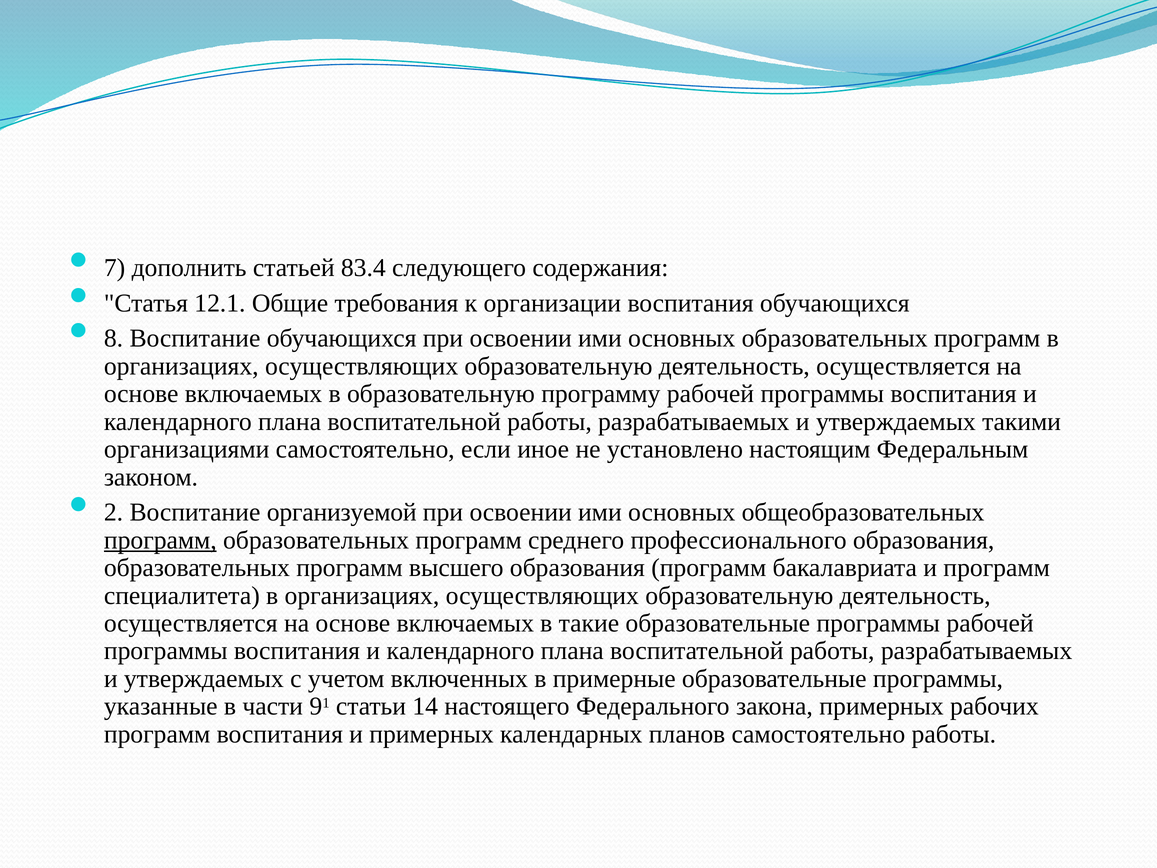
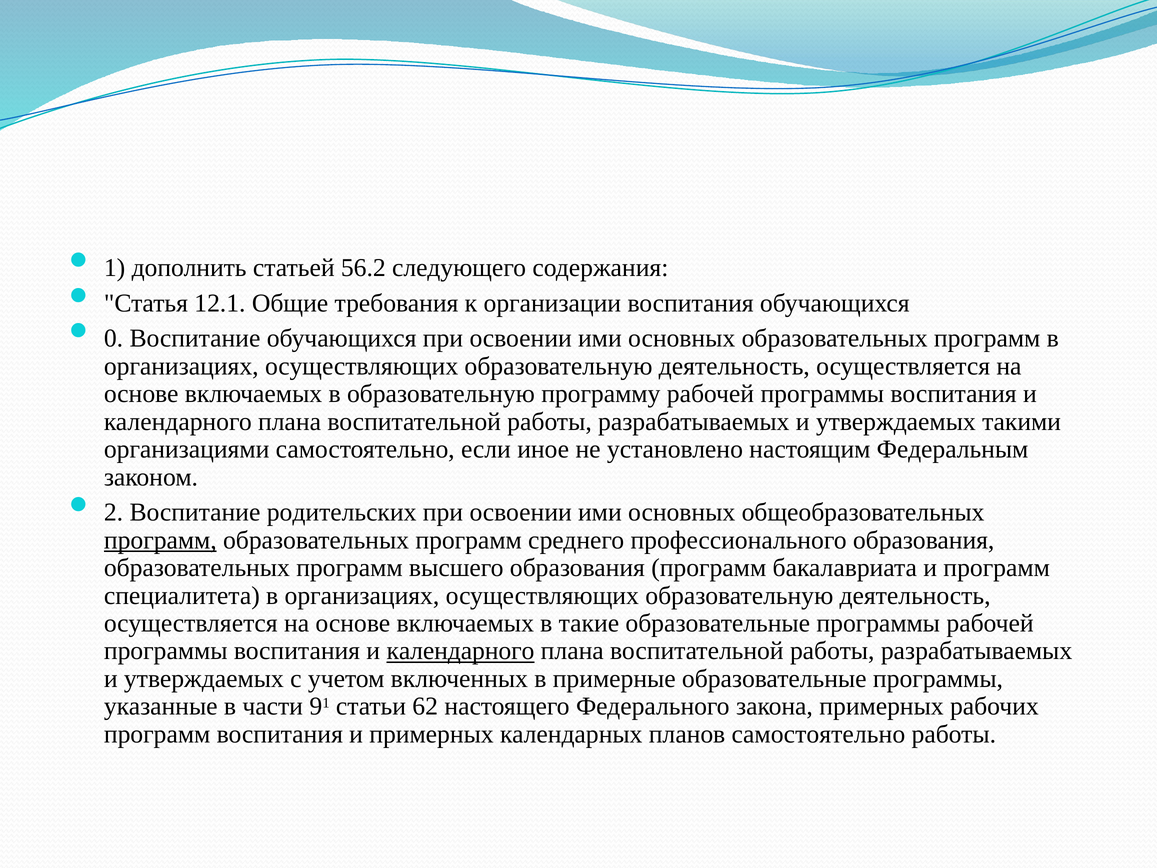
7: 7 -> 1
83.4: 83.4 -> 56.2
8: 8 -> 0
организуемой: организуемой -> родительских
календарного at (461, 651) underline: none -> present
14: 14 -> 62
